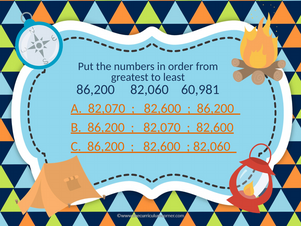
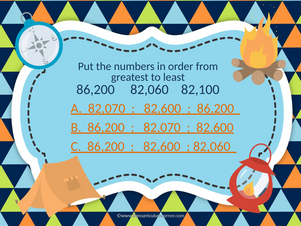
60,981: 60,981 -> 82,100
